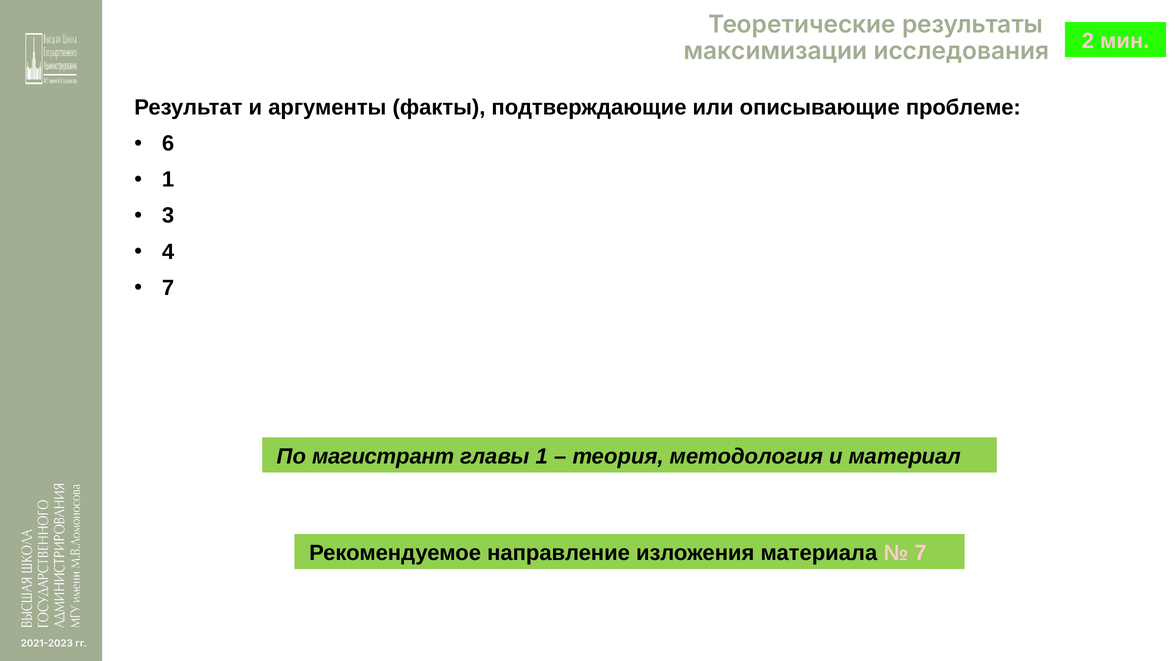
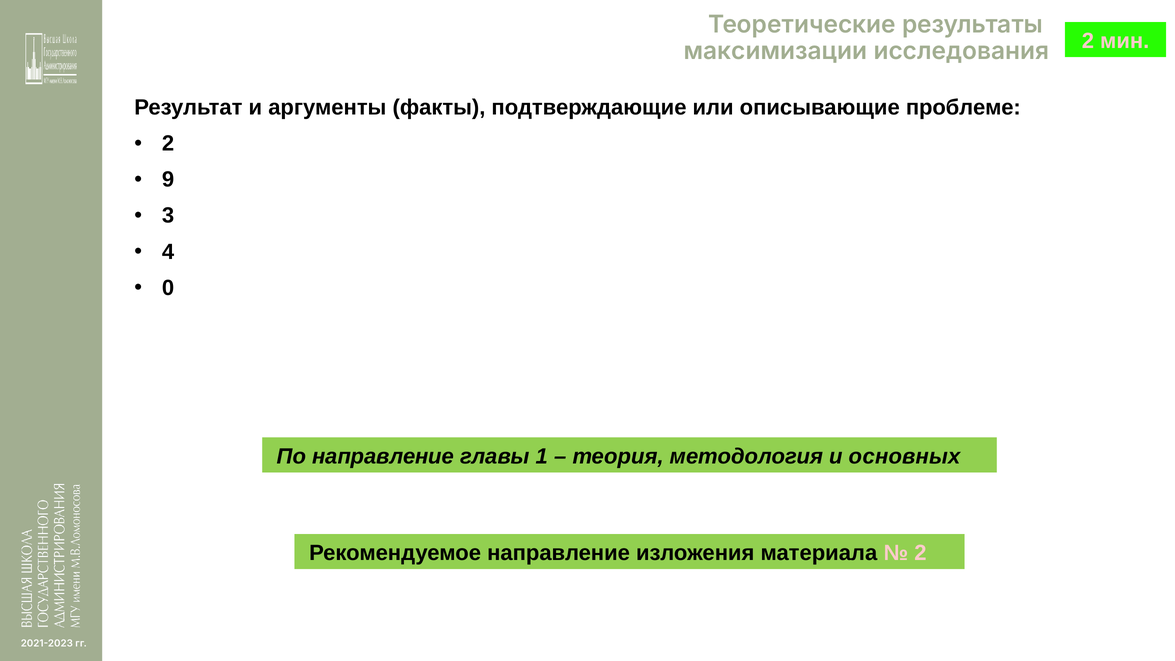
6 at (168, 144): 6 -> 2
1 at (168, 180): 1 -> 9
7 at (168, 288): 7 -> 0
По магистрант: магистрант -> направление
материал: материал -> основных
7 at (920, 553): 7 -> 2
